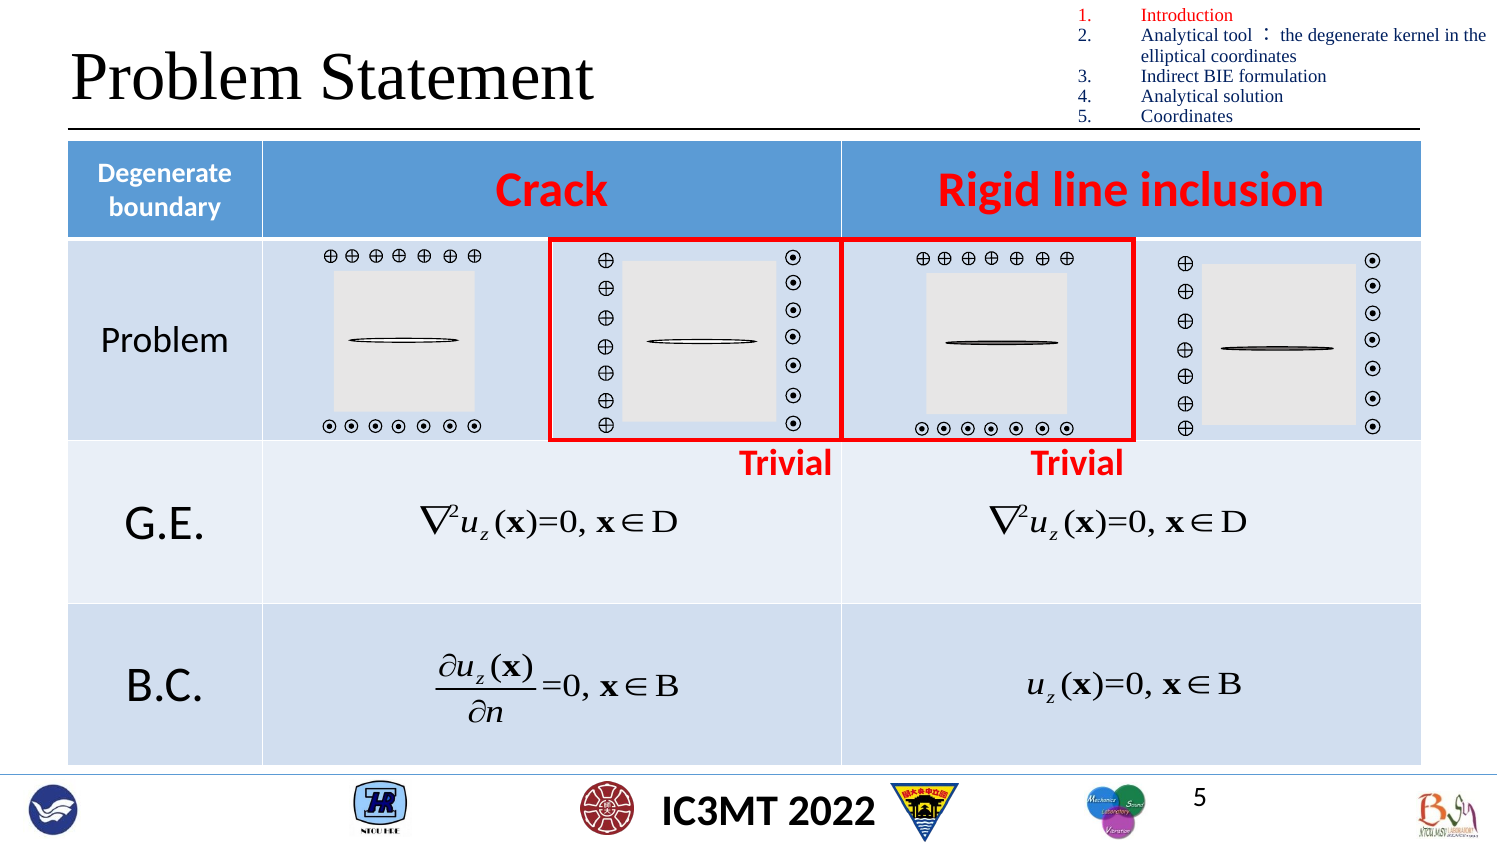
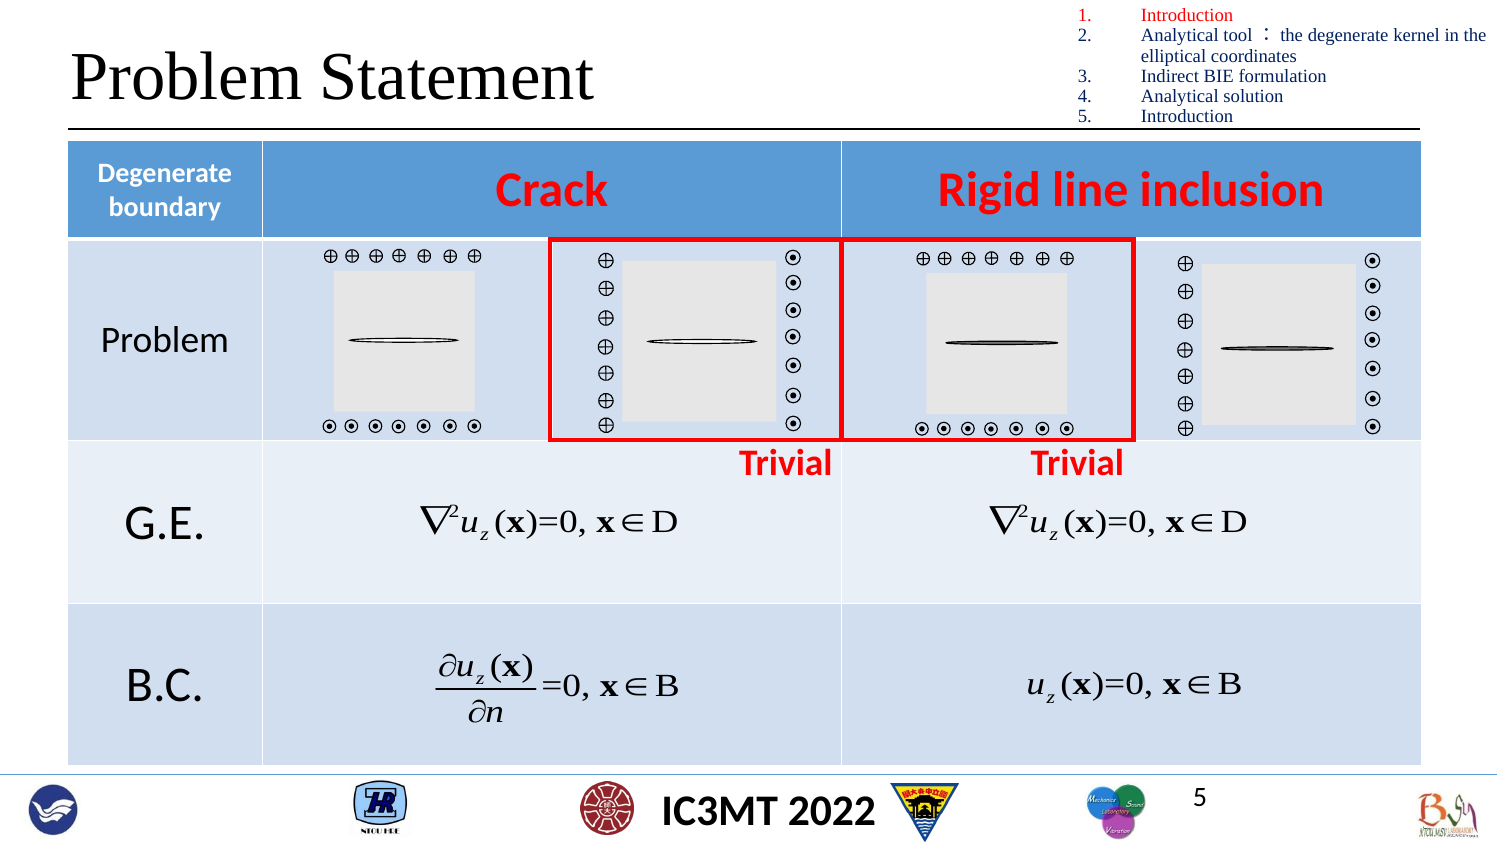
Coordinates at (1187, 116): Coordinates -> Introduction
